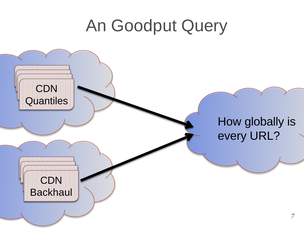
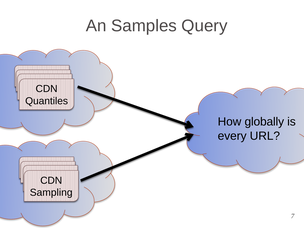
Goodput: Goodput -> Samples
Backhaul: Backhaul -> Sampling
